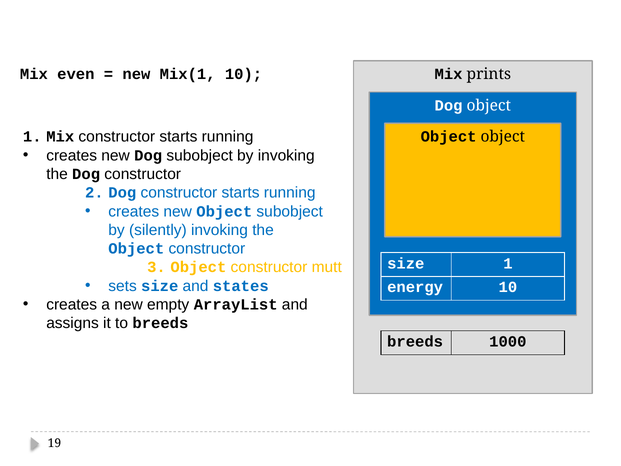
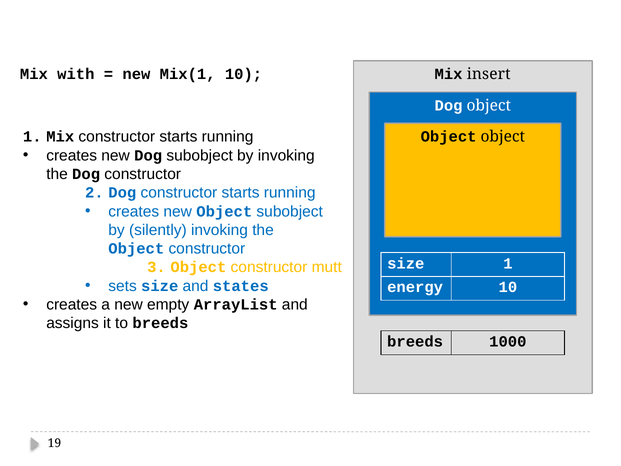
even: even -> with
prints: prints -> insert
